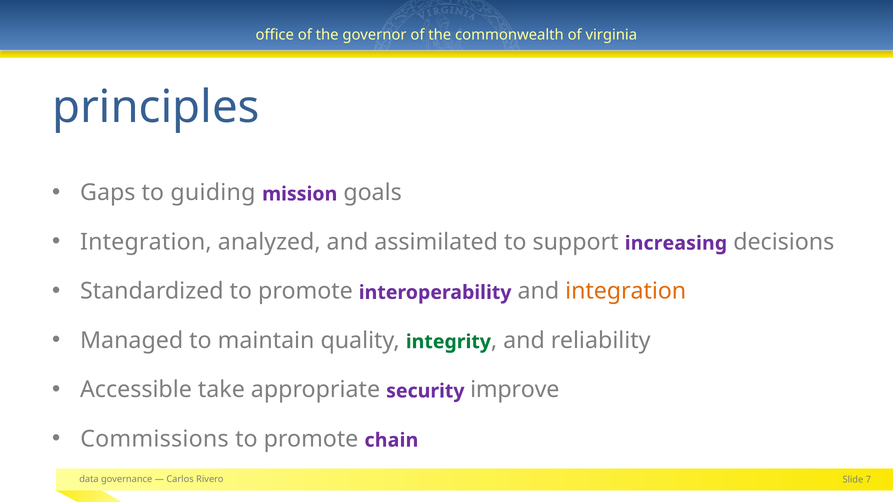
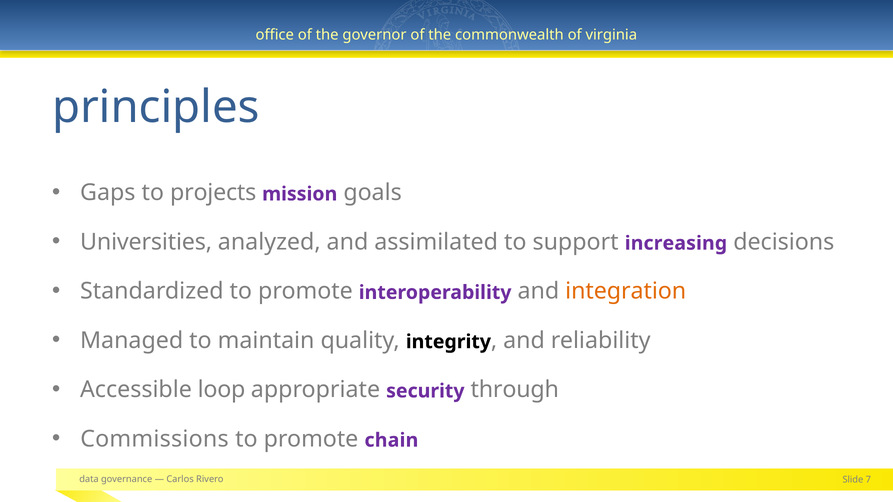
guiding: guiding -> projects
Integration at (146, 242): Integration -> Universities
integrity colour: green -> black
take: take -> loop
improve: improve -> through
